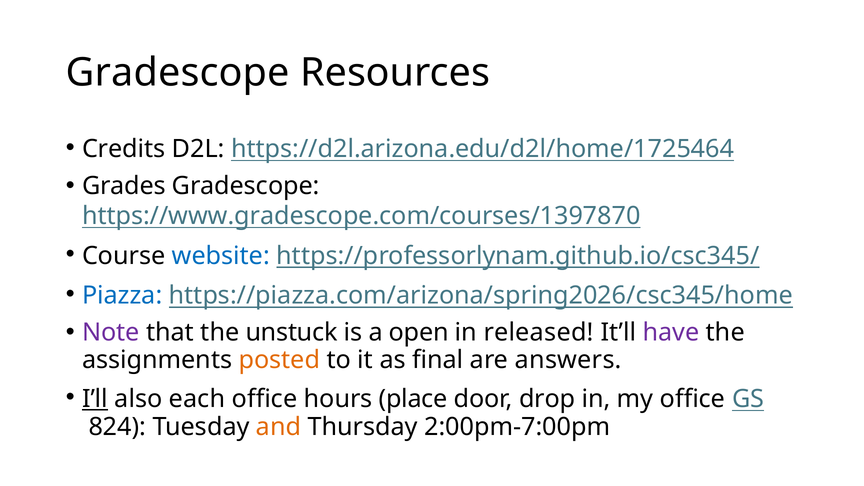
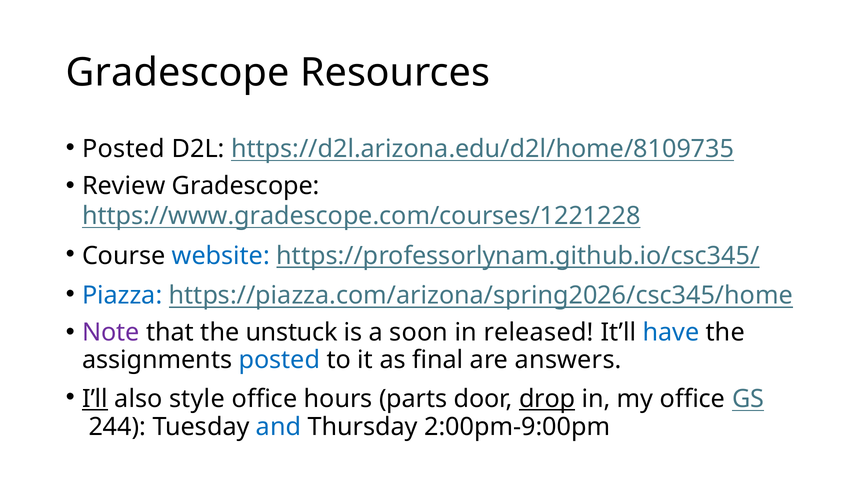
Credits at (124, 149): Credits -> Posted
https://d2l.arizona.edu/d2l/home/1725464: https://d2l.arizona.edu/d2l/home/1725464 -> https://d2l.arizona.edu/d2l/home/8109735
Grades: Grades -> Review
https://www.gradescope.com/courses/1397870: https://www.gradescope.com/courses/1397870 -> https://www.gradescope.com/courses/1221228
open: open -> soon
have colour: purple -> blue
posted at (279, 360) colour: orange -> blue
each: each -> style
place: place -> parts
drop underline: none -> present
824: 824 -> 244
and colour: orange -> blue
2:00pm-7:00pm: 2:00pm-7:00pm -> 2:00pm-9:00pm
